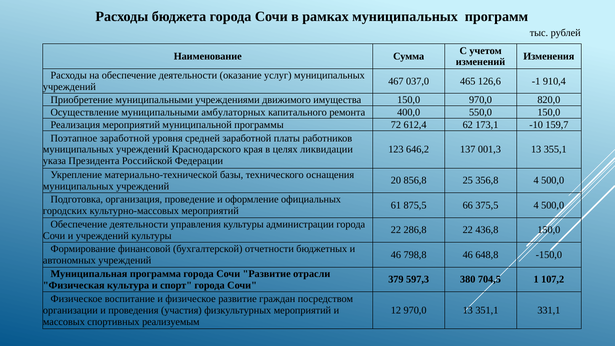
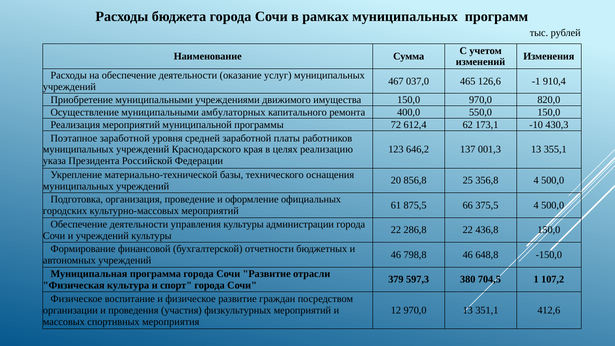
159,7: 159,7 -> 430,3
ликвидации: ликвидации -> реализацию
331,1: 331,1 -> 412,6
реализуемым: реализуемым -> мероприятия
